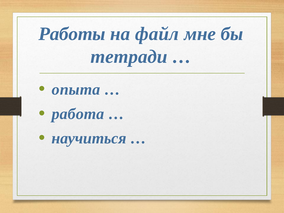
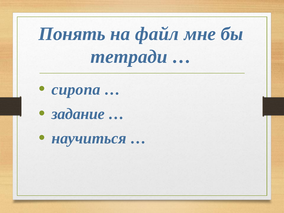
Работы: Работы -> Понять
опыта: опыта -> сиропа
работа: работа -> задание
